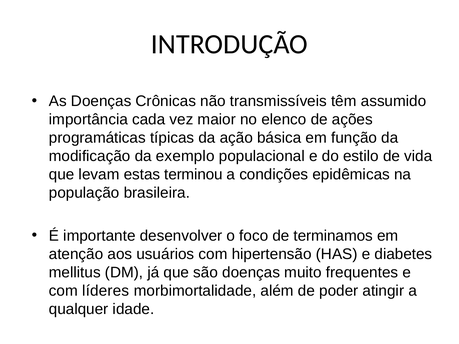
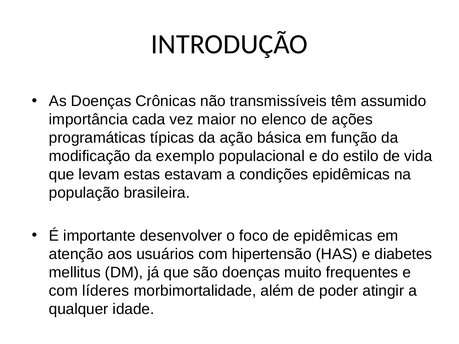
terminou: terminou -> estavam
de terminamos: terminamos -> epidêmicas
